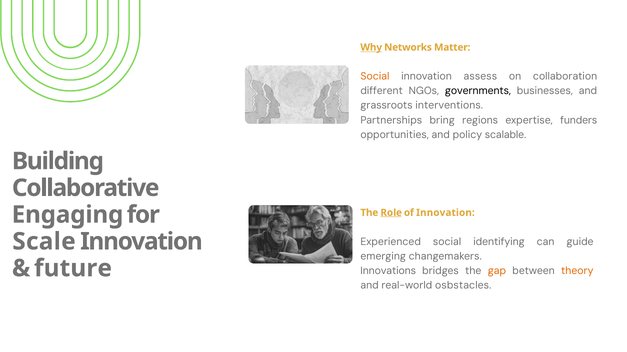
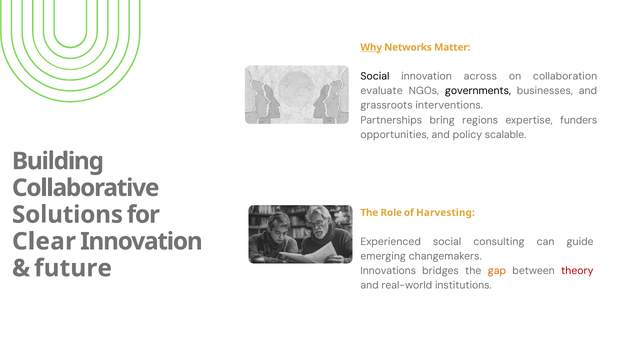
Social at (375, 76) colour: orange -> black
assess: assess -> across
different: different -> evaluate
Engaging: Engaging -> Solutions
Role underline: present -> none
of Innovation: Innovation -> Harvesting
Scale: Scale -> Clear
identifying: identifying -> consulting
theory colour: orange -> red
osbstacles: osbstacles -> institutions
